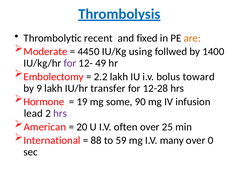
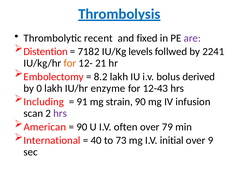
are colour: orange -> purple
Moderate: Moderate -> Distention
4450: 4450 -> 7182
using: using -> levels
1400: 1400 -> 2241
for at (70, 63) colour: purple -> orange
49: 49 -> 21
2.2: 2.2 -> 8.2
toward: toward -> derived
9: 9 -> 0
transfer: transfer -> enzyme
12-28: 12-28 -> 12-43
Hormone: Hormone -> Including
19: 19 -> 91
some: some -> strain
lead: lead -> scan
20 at (82, 127): 20 -> 90
25: 25 -> 79
88: 88 -> 40
59: 59 -> 73
many: many -> initial
0: 0 -> 9
